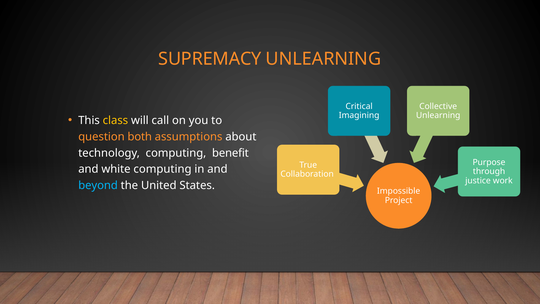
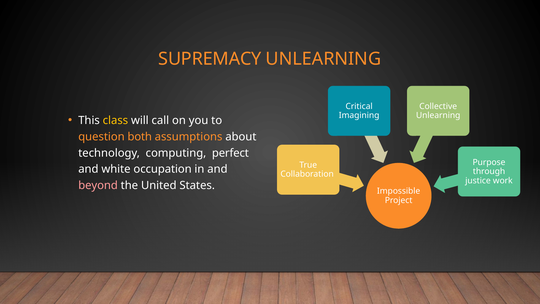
benefit: benefit -> perfect
white computing: computing -> occupation
beyond colour: light blue -> pink
